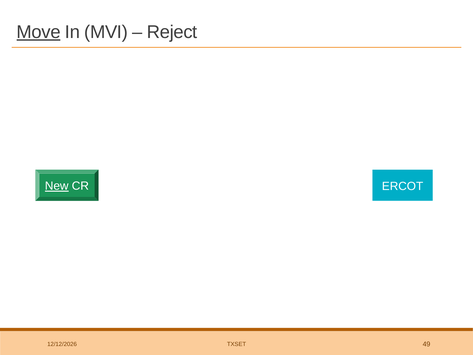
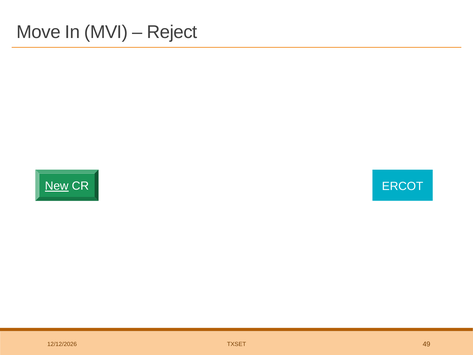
Move underline: present -> none
